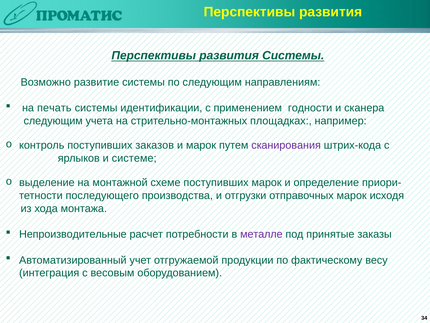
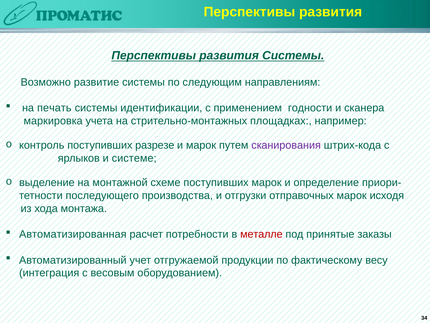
следующим at (53, 121): следующим -> маркировка
заказов: заказов -> разрезе
Непроизводительные: Непроизводительные -> Автоматизированная
металле colour: purple -> red
